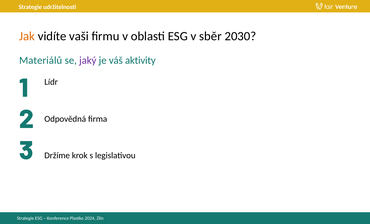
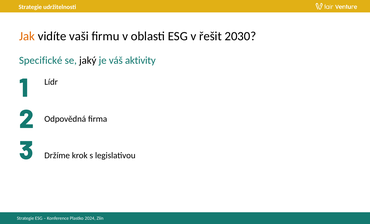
sběr: sběr -> řešit
Materiálů: Materiálů -> Specifické
jaký colour: purple -> black
